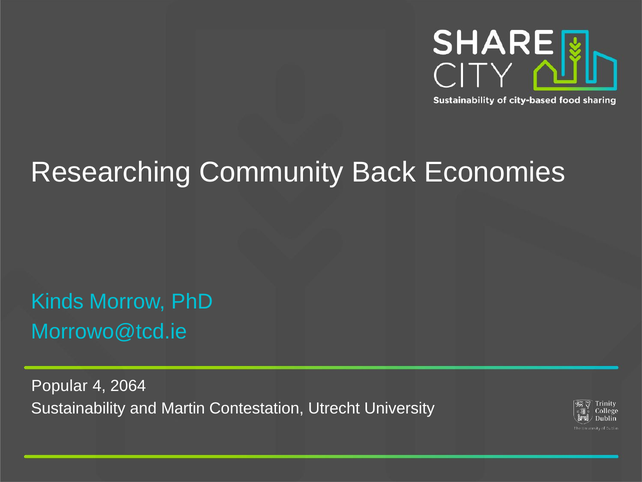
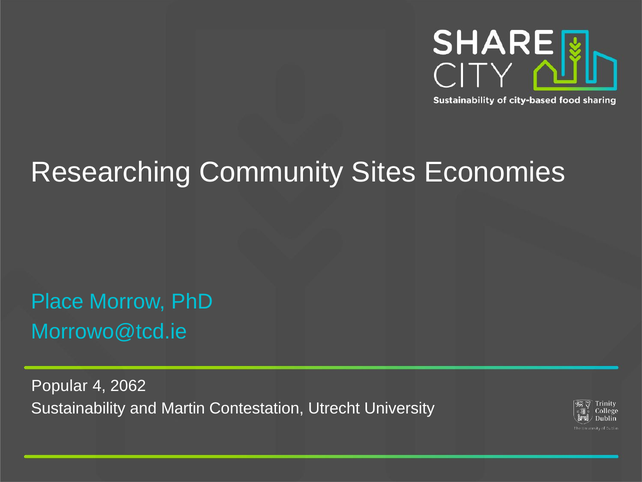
Back: Back -> Sites
Kinds: Kinds -> Place
2064: 2064 -> 2062
